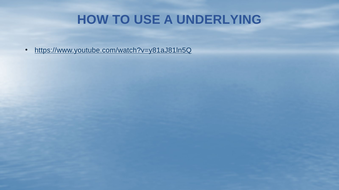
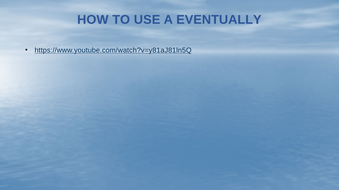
UNDERLYING: UNDERLYING -> EVENTUALLY
